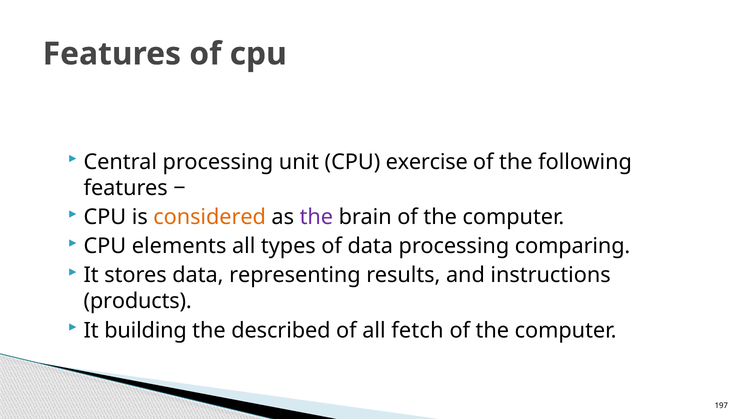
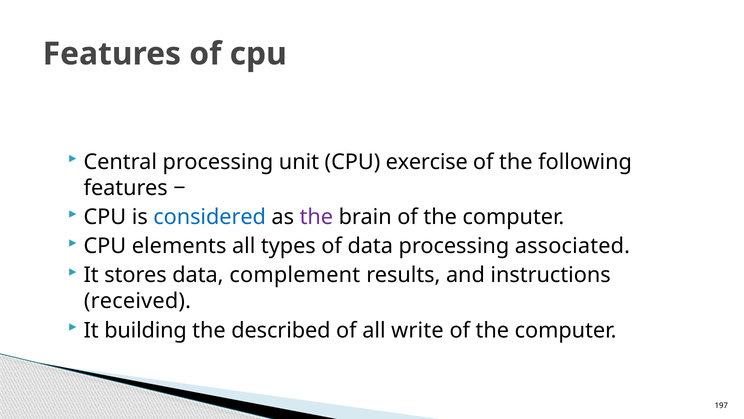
considered colour: orange -> blue
comparing: comparing -> associated
representing: representing -> complement
products: products -> received
fetch: fetch -> write
